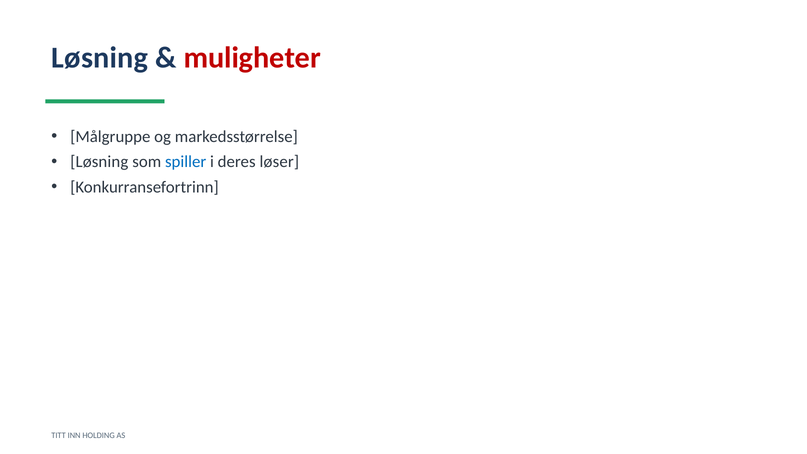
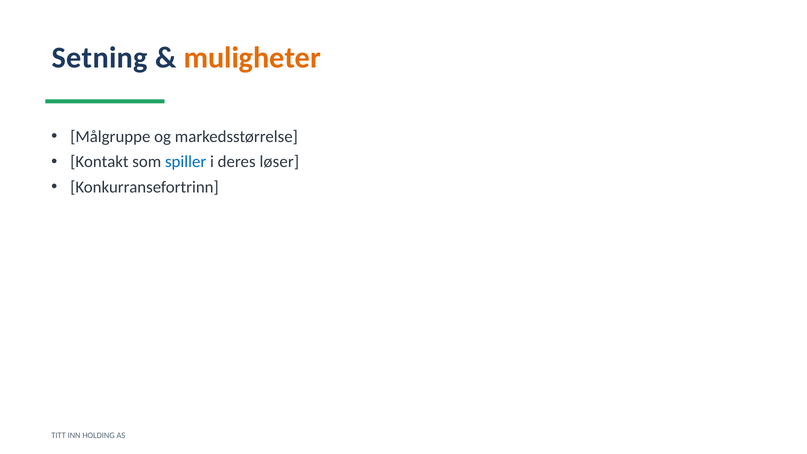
Løsning at (100, 58): Løsning -> Setning
muligheter colour: red -> orange
Løsning at (99, 162): Løsning -> Kontakt
